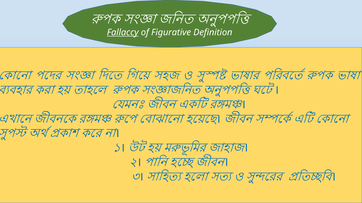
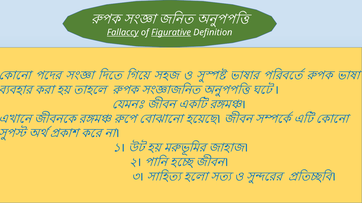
Figurative underline: none -> present
